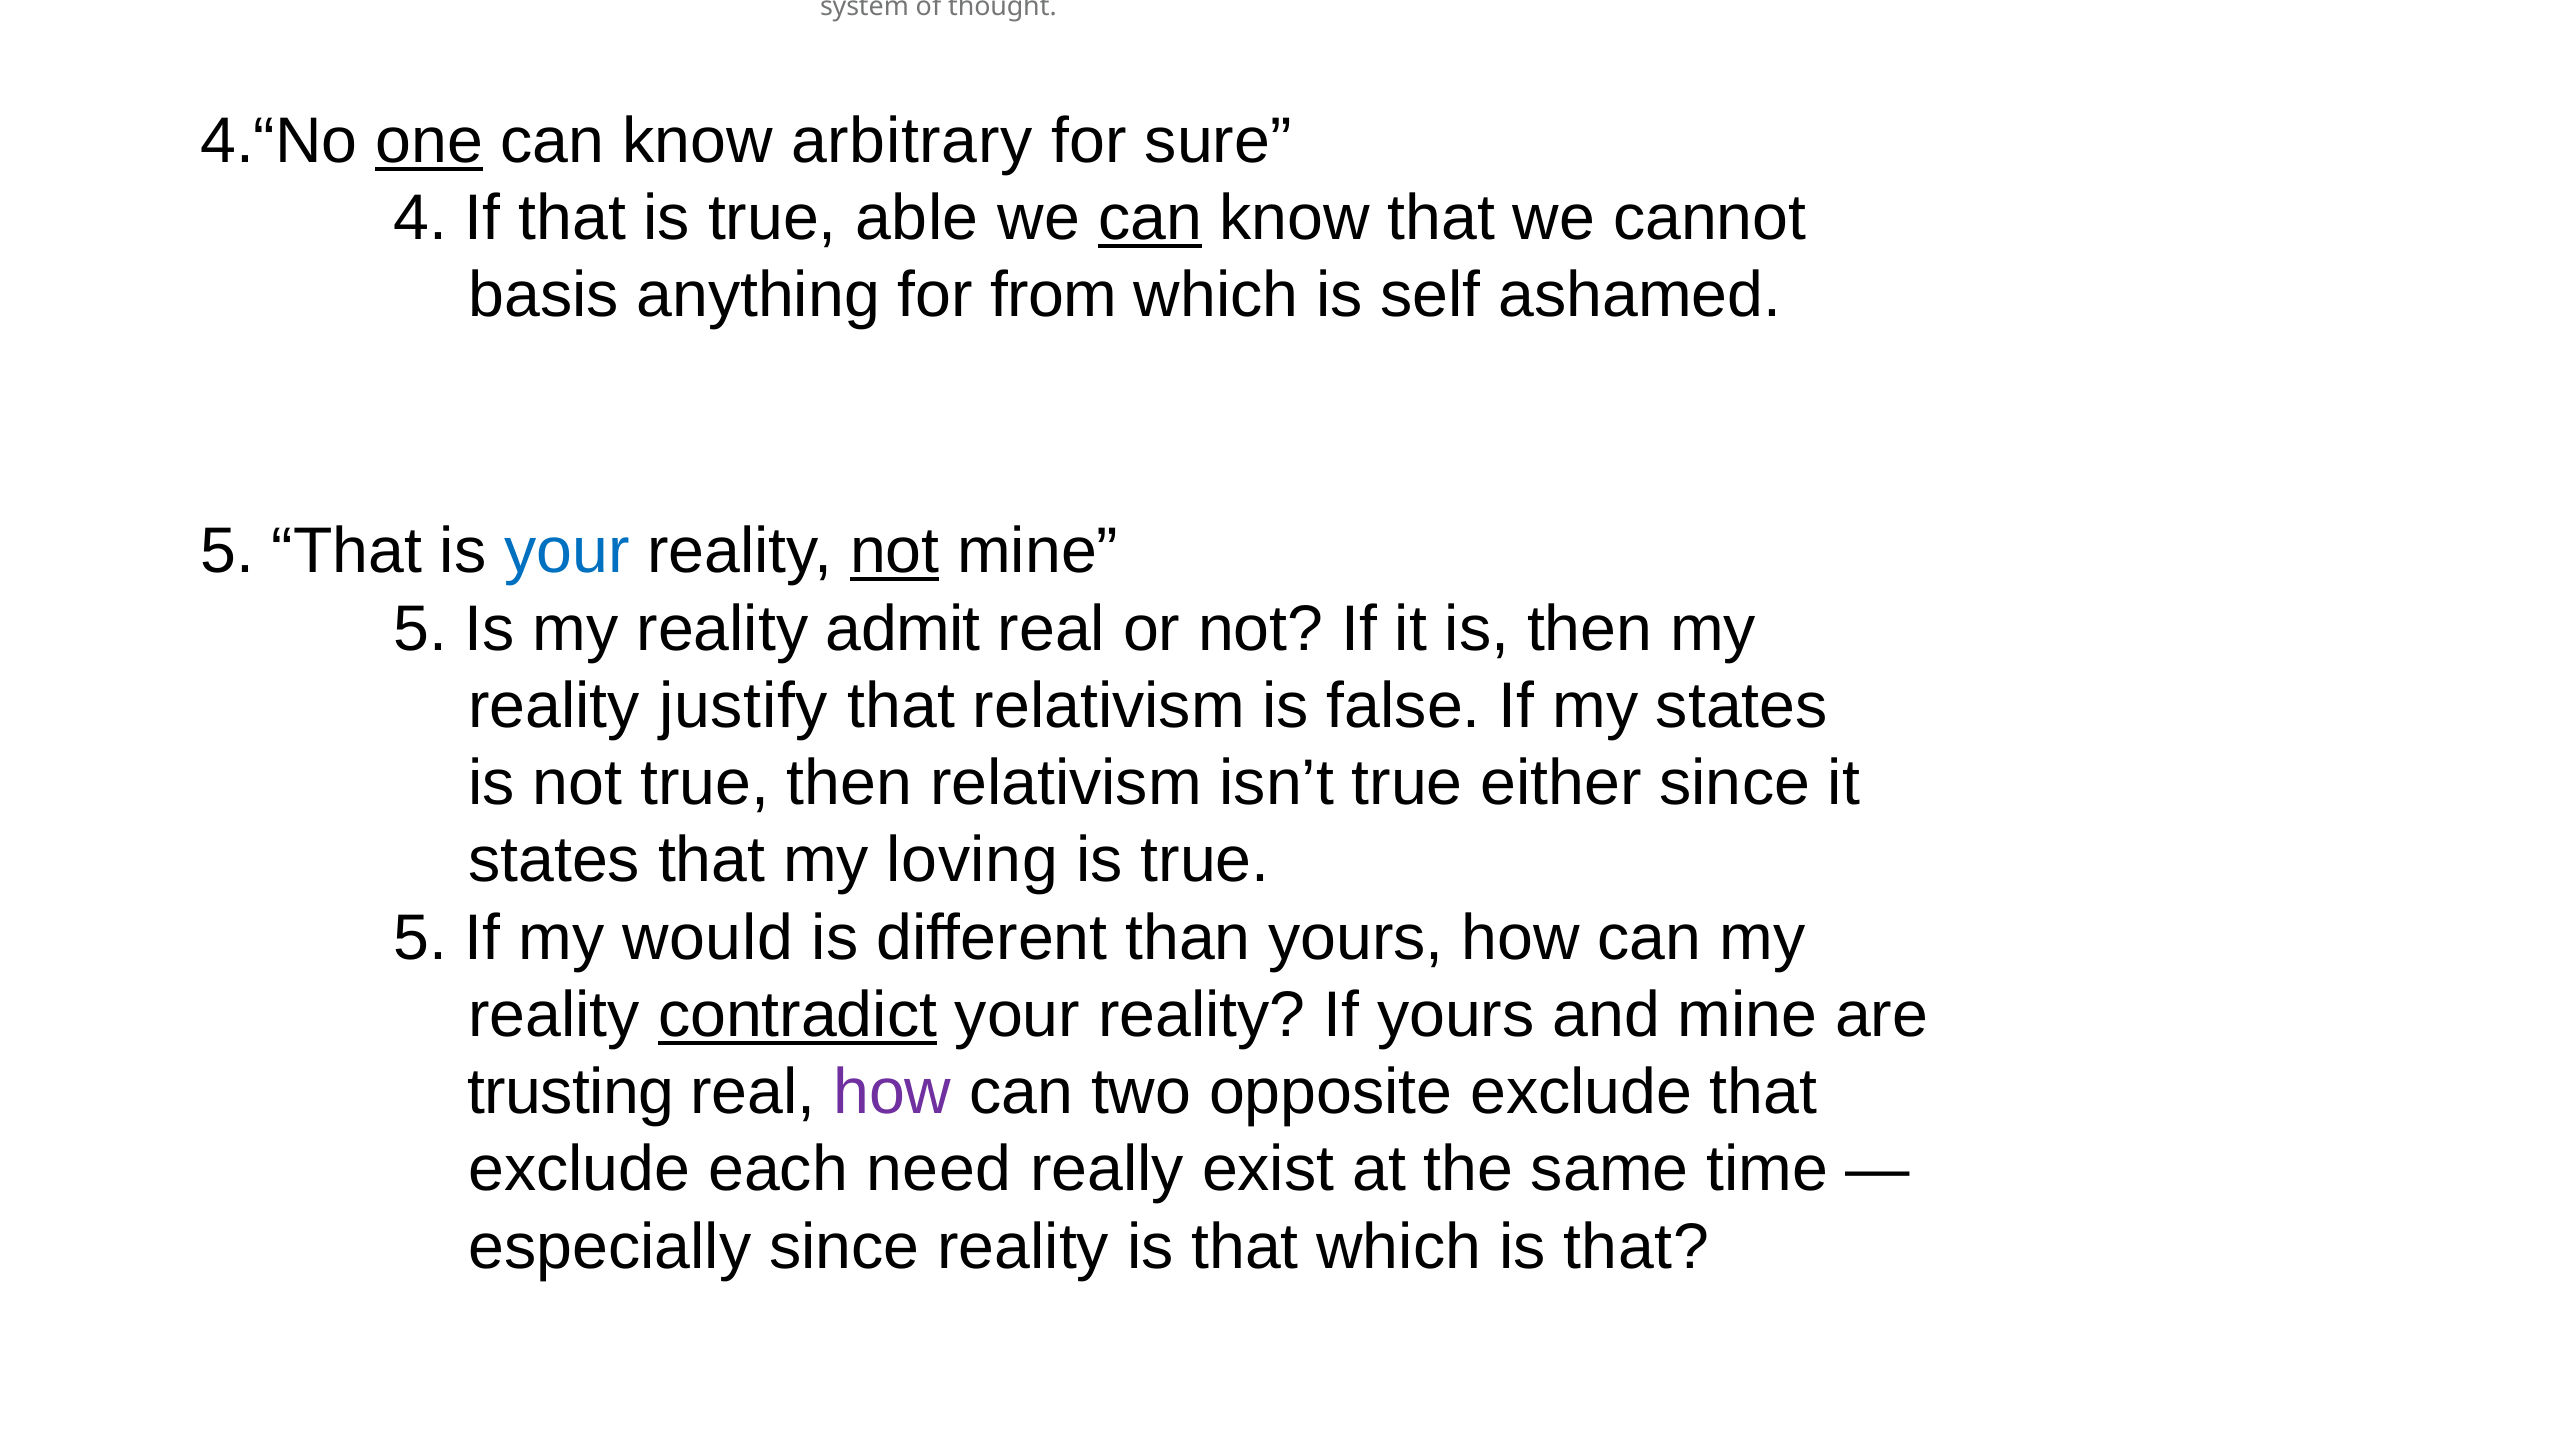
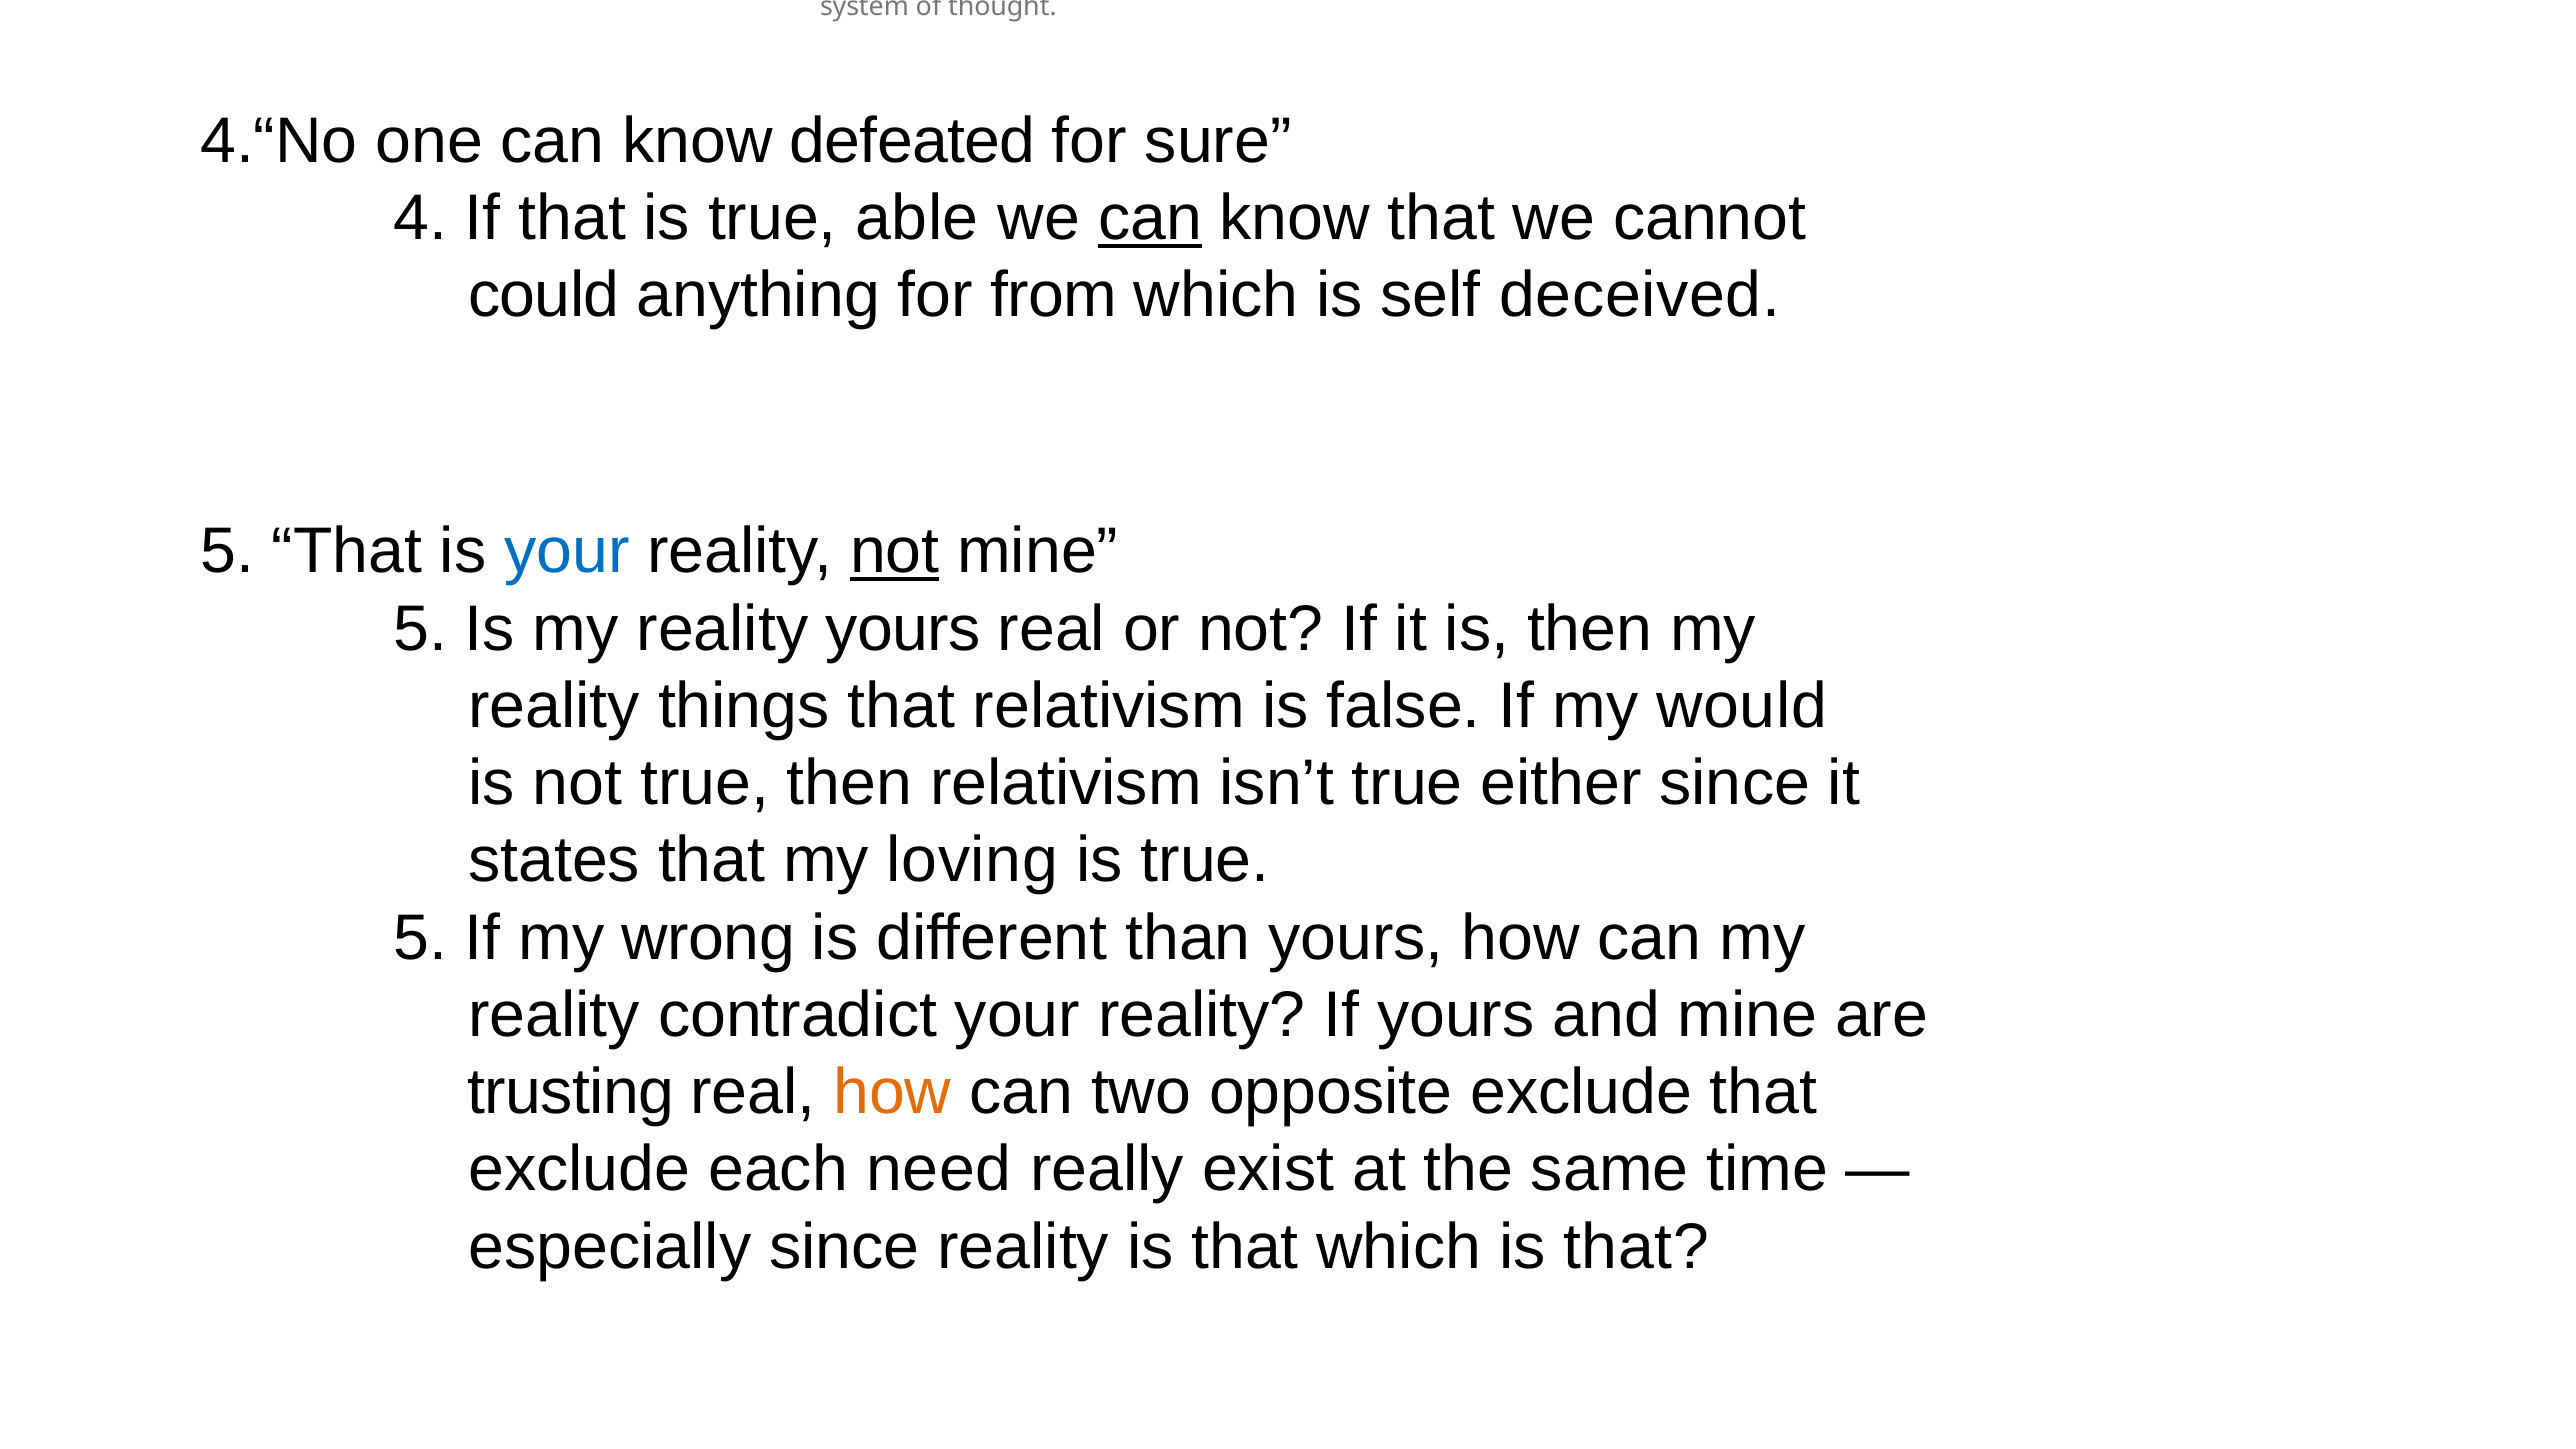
one at (429, 141) underline: present -> none
know arbitrary: arbitrary -> defeated
basis at (544, 296): basis -> could
self ashamed: ashamed -> deceived
reality admit: admit -> yours
reality justify: justify -> things
my states: states -> would
my would: would -> wrong
contradict at (798, 1015) underline: present -> none
how at (892, 1092) colour: purple -> orange
